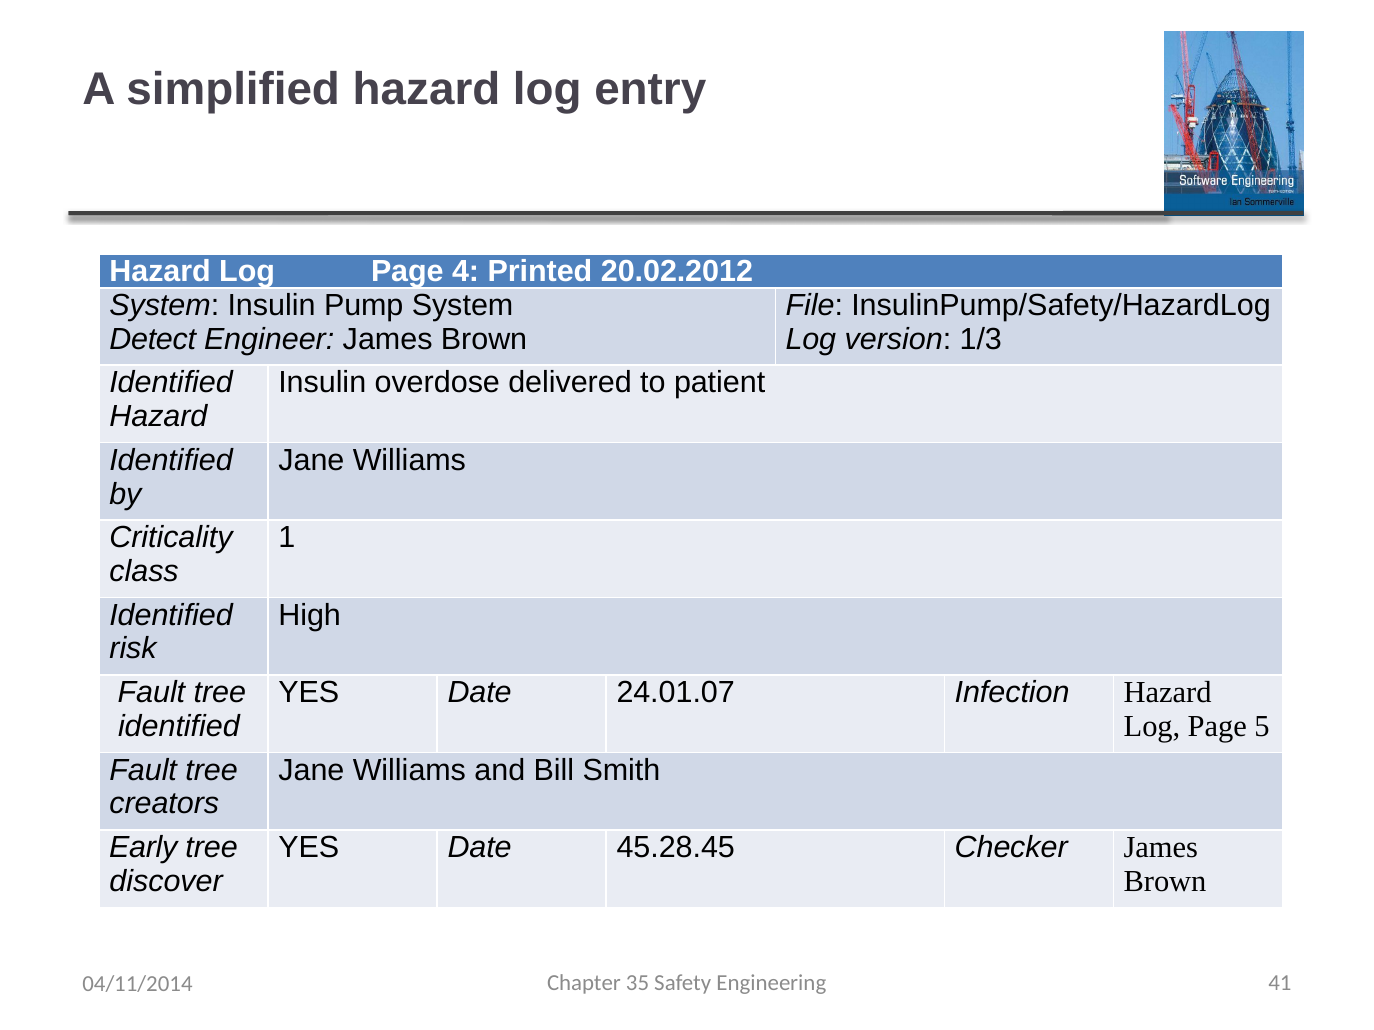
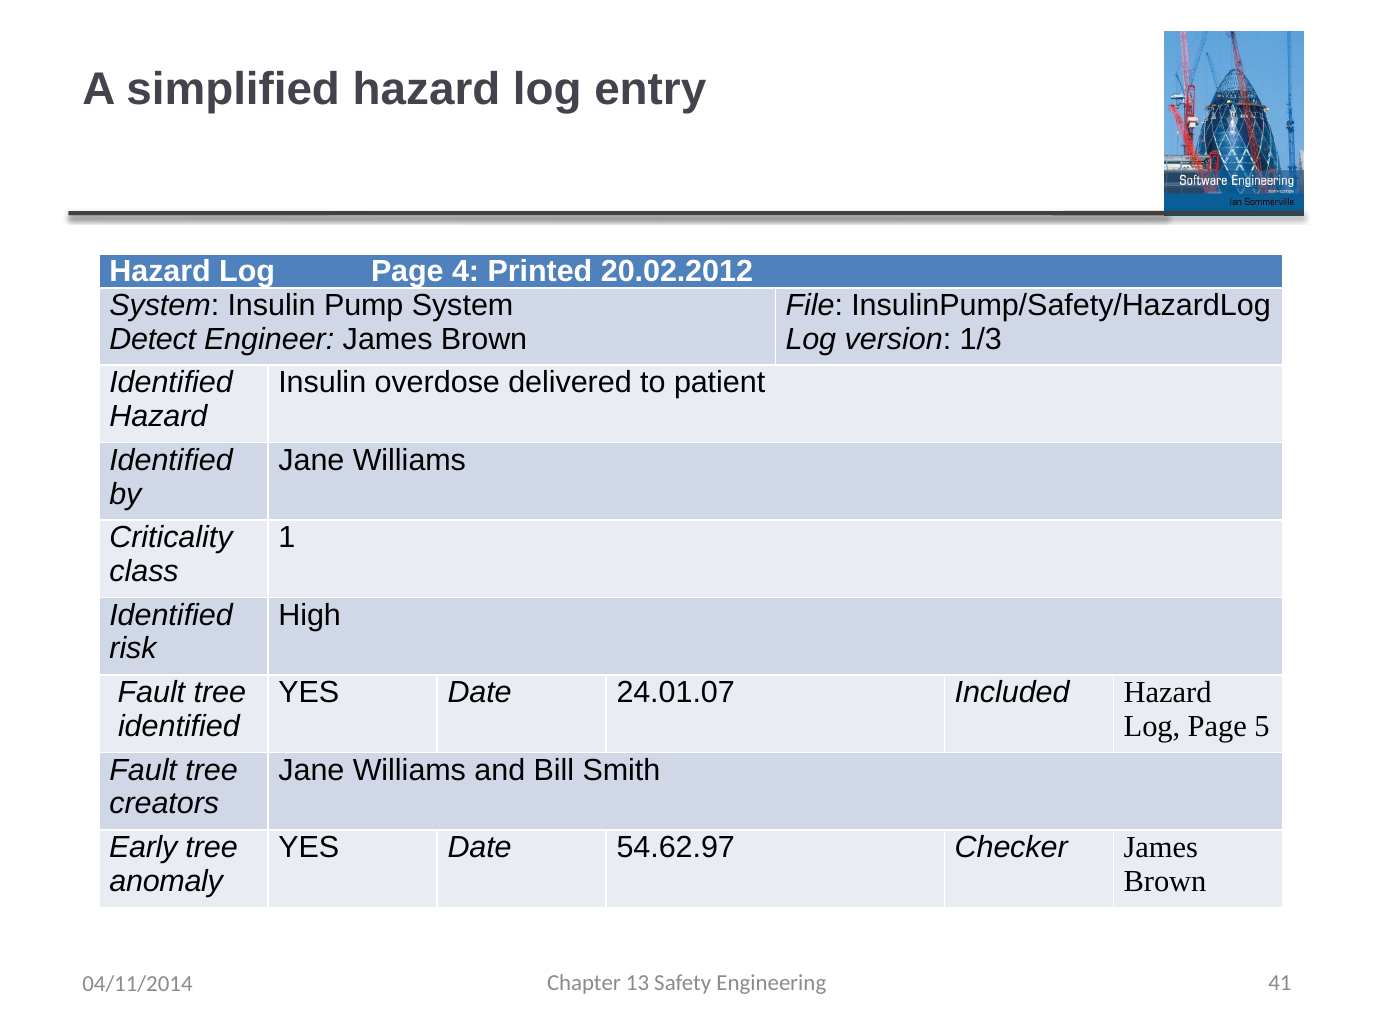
Infection: Infection -> Included
45.28.45: 45.28.45 -> 54.62.97
discover: discover -> anomaly
35: 35 -> 13
